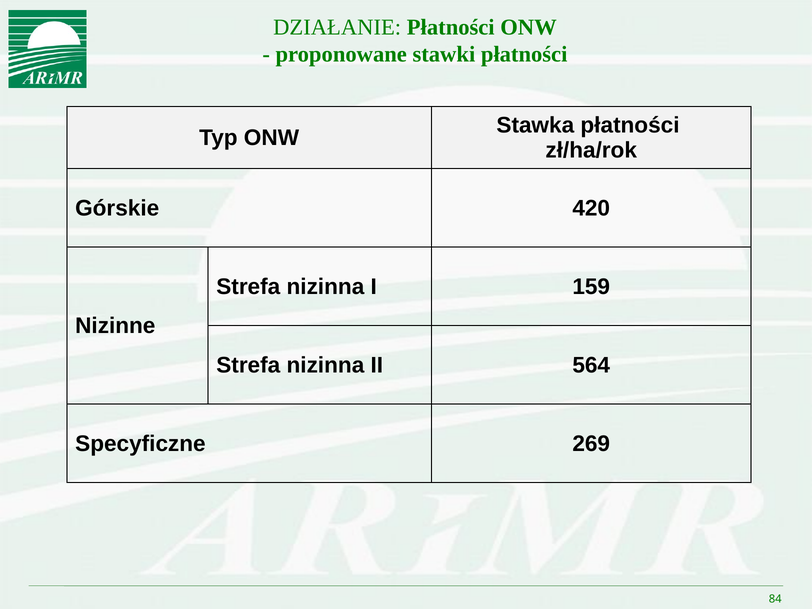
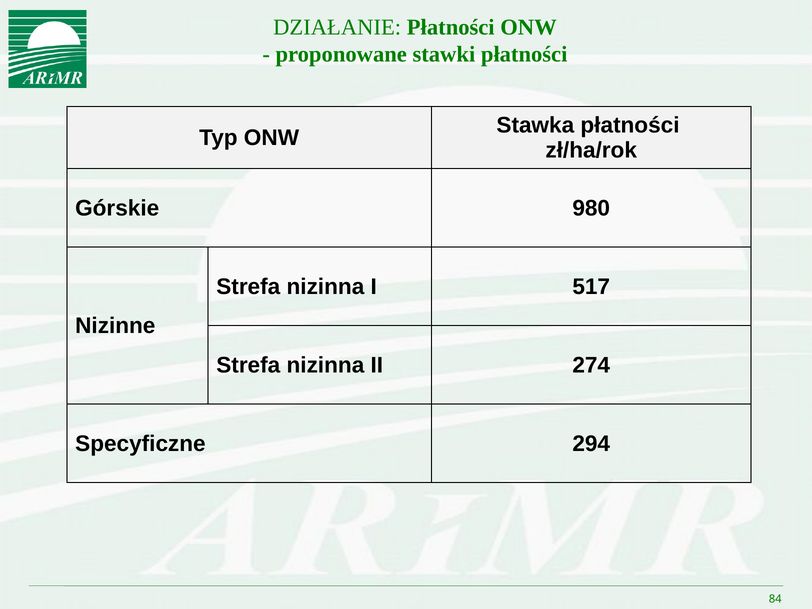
420: 420 -> 980
159: 159 -> 517
564: 564 -> 274
269: 269 -> 294
